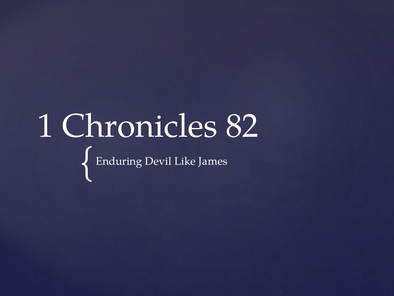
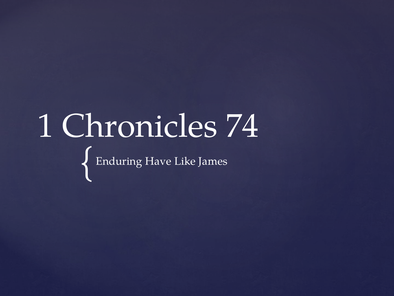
82: 82 -> 74
Devil: Devil -> Have
